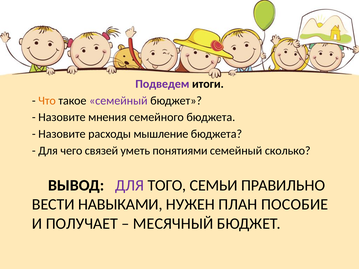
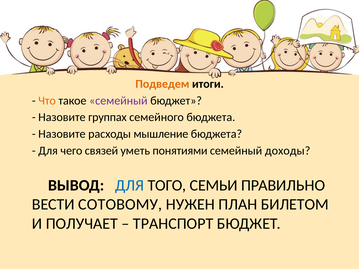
Подведем colour: purple -> orange
мнения: мнения -> группах
сколько: сколько -> доходы
ДЛЯ at (130, 185) colour: purple -> blue
НАВЫКАМИ: НАВЫКАМИ -> СОТОВОМУ
ПОСОБИЕ: ПОСОБИЕ -> БИЛЕТОМ
МЕСЯЧНЫЙ: МЕСЯЧНЫЙ -> ТРАНСПОРТ
